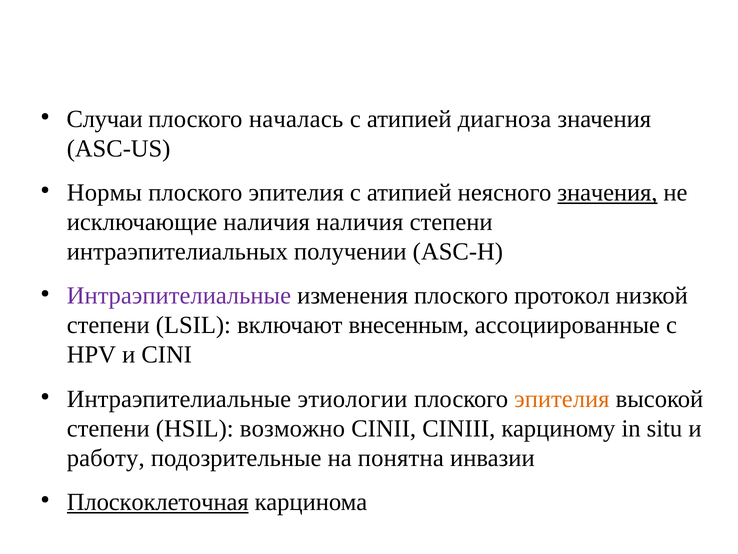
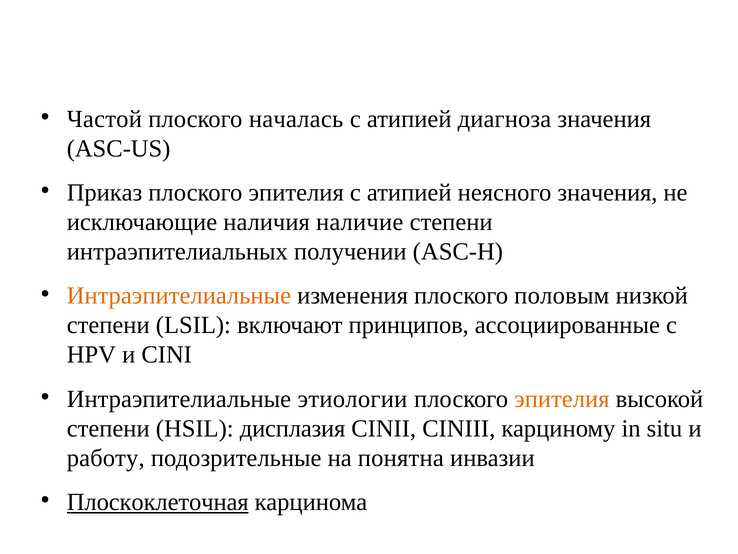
Случаи: Случаи -> Частой
Нормы: Нормы -> Приказ
значения at (607, 192) underline: present -> none
наличия наличия: наличия -> наличие
Интраэпителиальные at (179, 295) colour: purple -> orange
протокол: протокол -> половым
внесенным: внесенным -> принципов
возможно: возможно -> дисплазия
